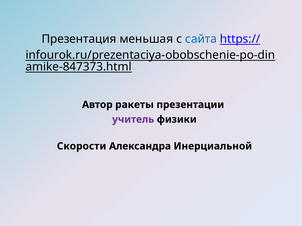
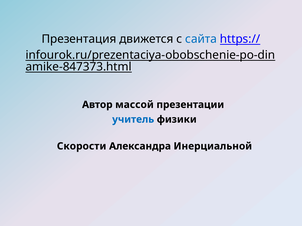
меньшая: меньшая -> движется
ракеты: ракеты -> массой
учитель colour: purple -> blue
